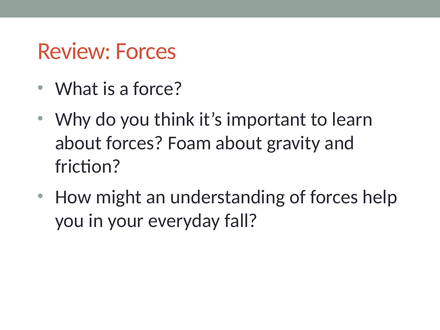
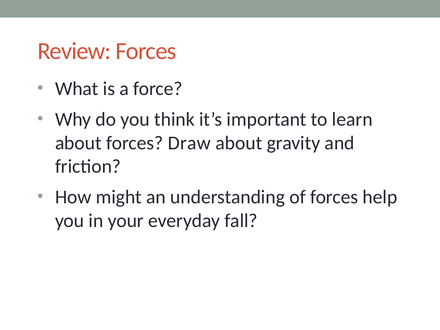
Foam: Foam -> Draw
